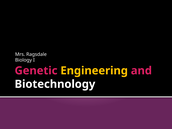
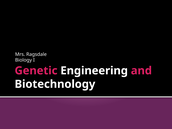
Engineering colour: yellow -> white
